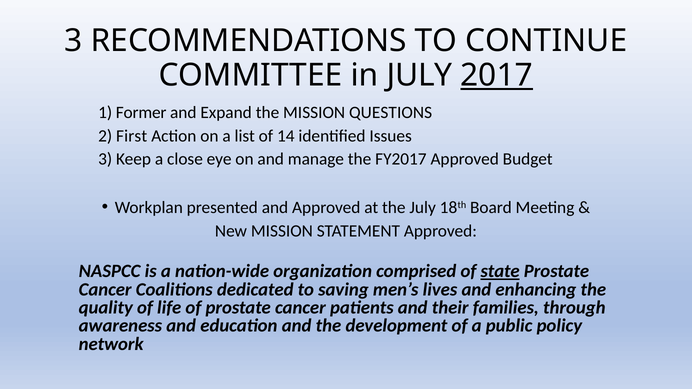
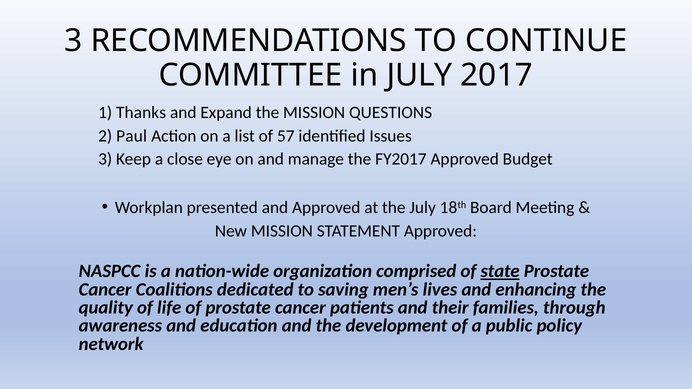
2017 underline: present -> none
Former: Former -> Thanks
First: First -> Paul
14: 14 -> 57
